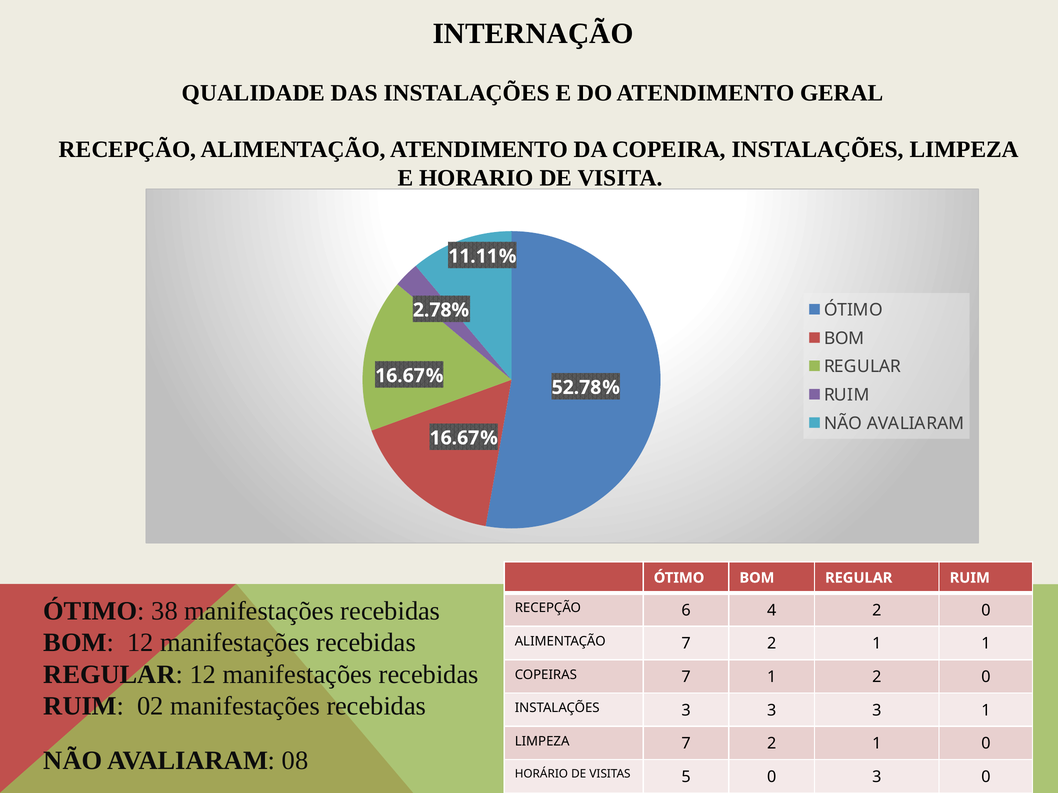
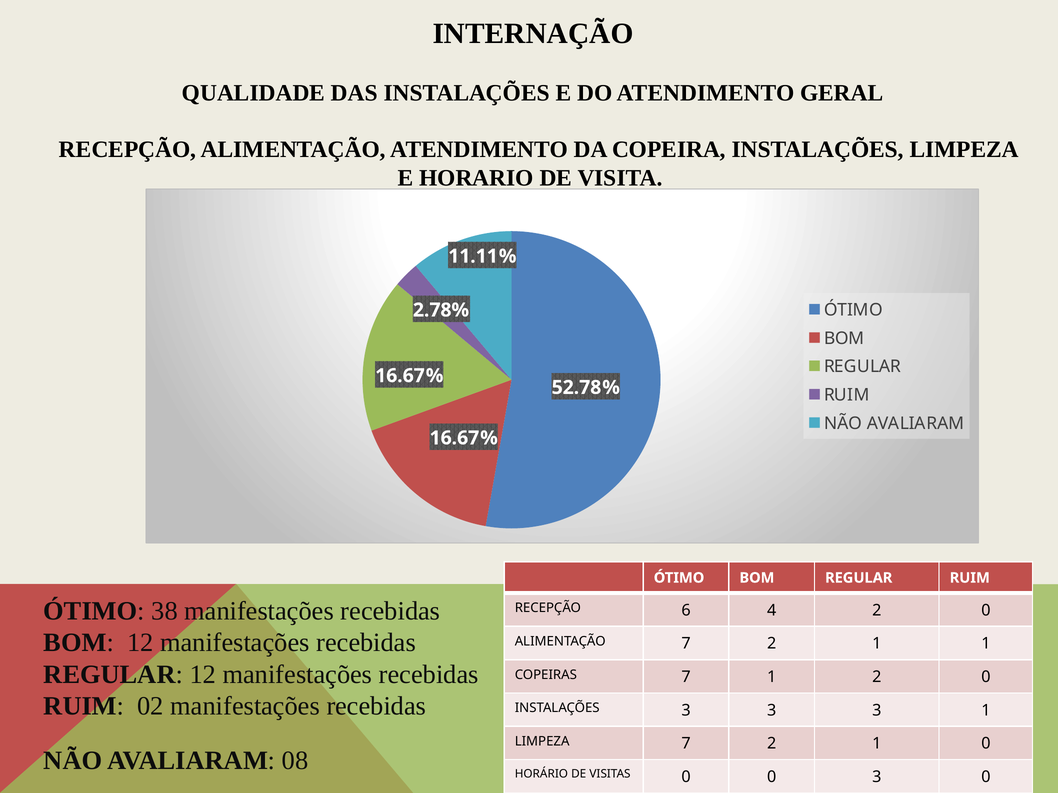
VISITAS 5: 5 -> 0
